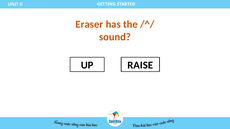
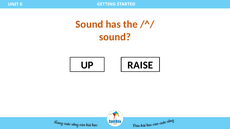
Eraser at (89, 24): Eraser -> Sound
